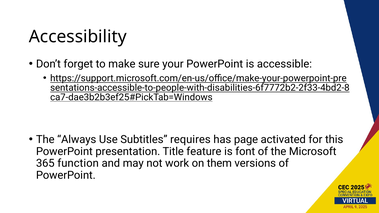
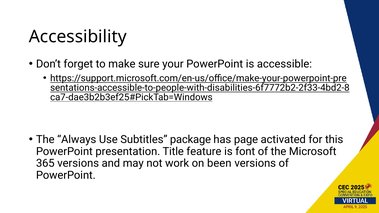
requires: requires -> package
365 function: function -> versions
them: them -> been
